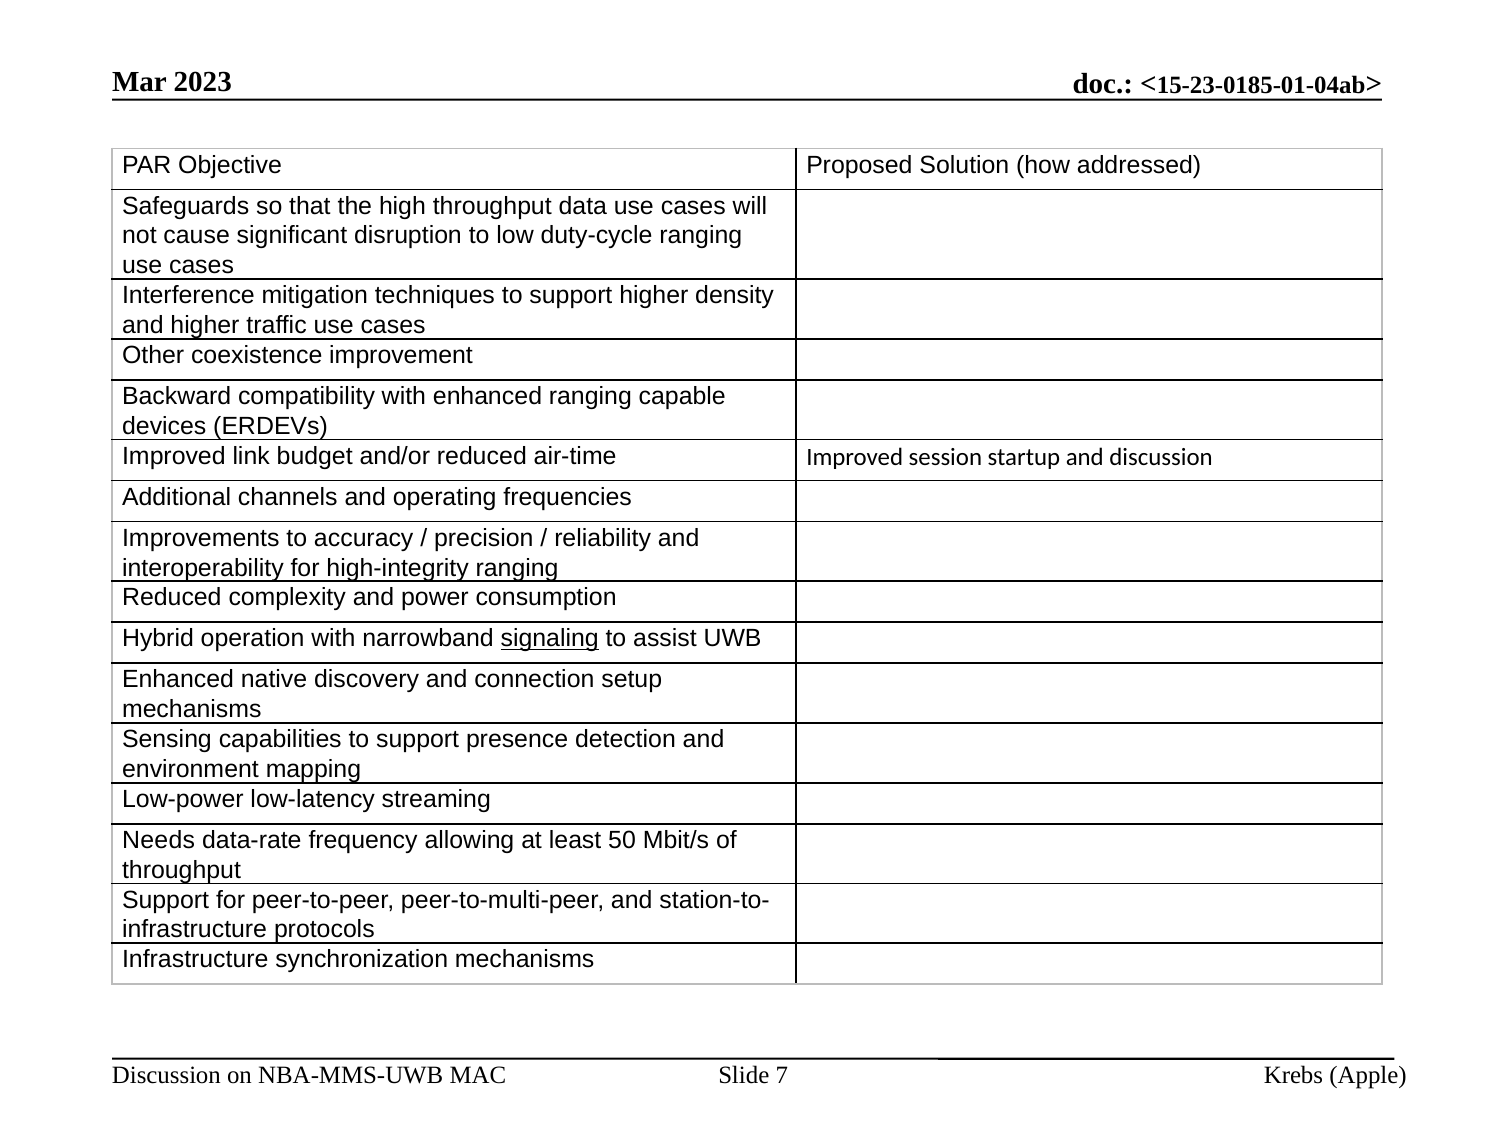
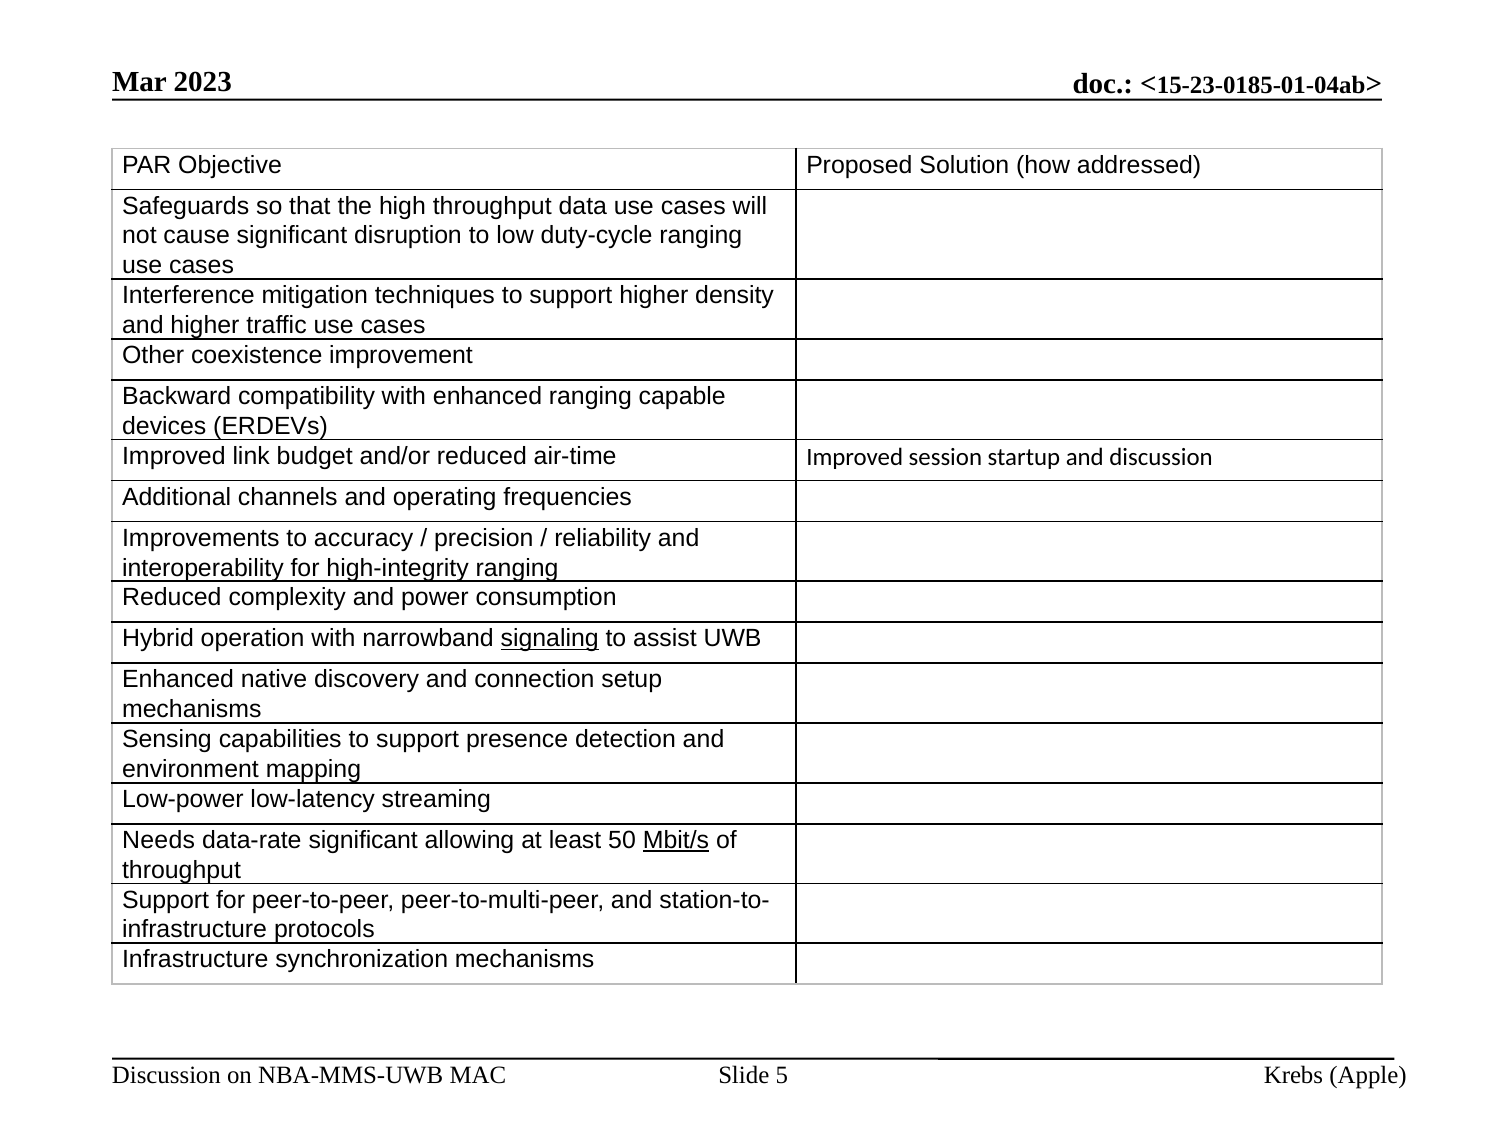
data-rate frequency: frequency -> significant
Mbit/s underline: none -> present
7: 7 -> 5
